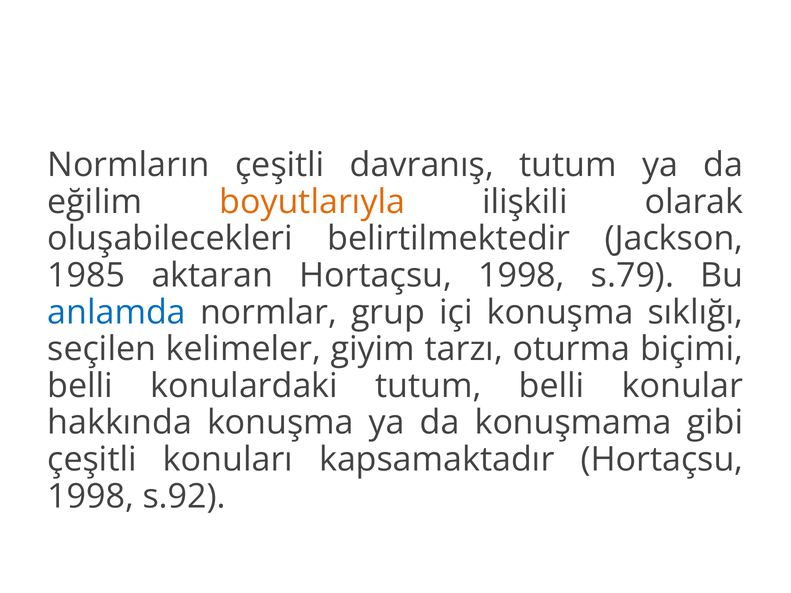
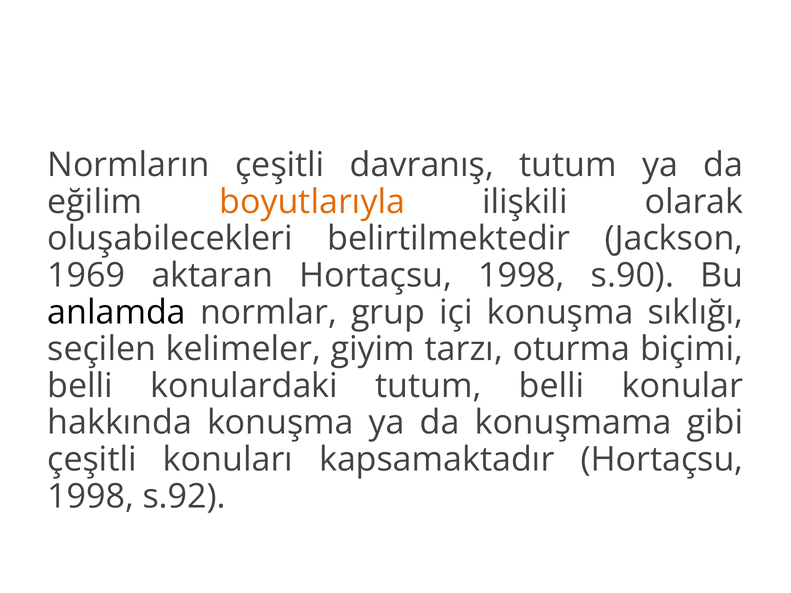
1985: 1985 -> 1969
s.79: s.79 -> s.90
anlamda colour: blue -> black
